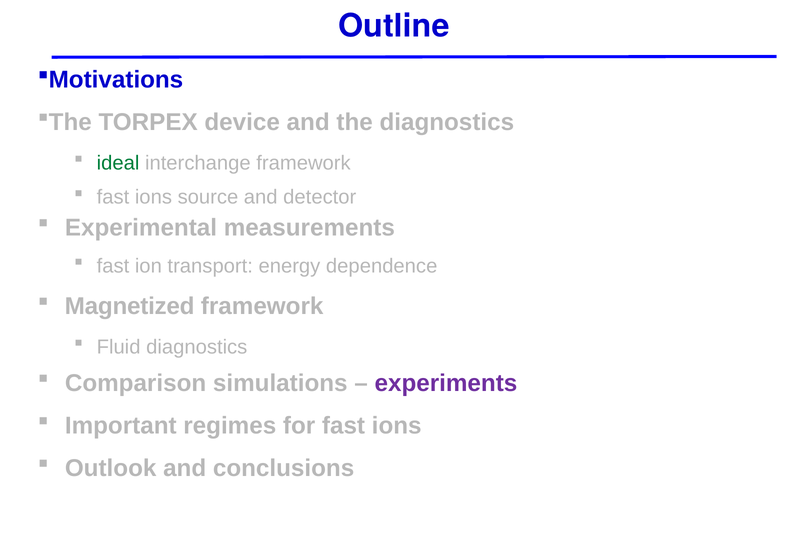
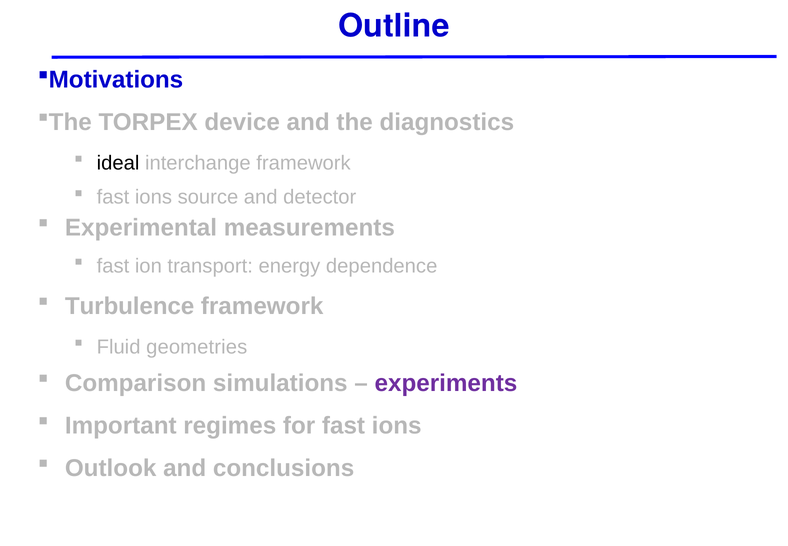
ideal colour: green -> black
Magnetized: Magnetized -> Turbulence
Fluid diagnostics: diagnostics -> geometries
